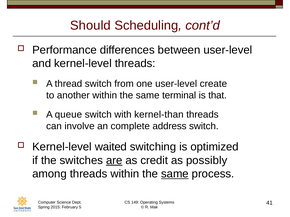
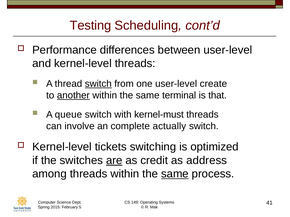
Should: Should -> Testing
switch at (98, 84) underline: none -> present
another underline: none -> present
kernel-than: kernel-than -> kernel-must
address: address -> actually
waited: waited -> tickets
possibly: possibly -> address
